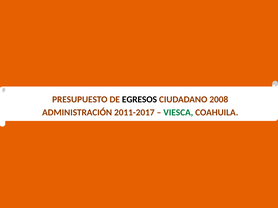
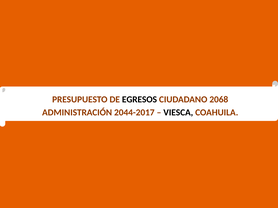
2008: 2008 -> 2068
2011-2017: 2011-2017 -> 2044-2017
VIESCA colour: green -> black
